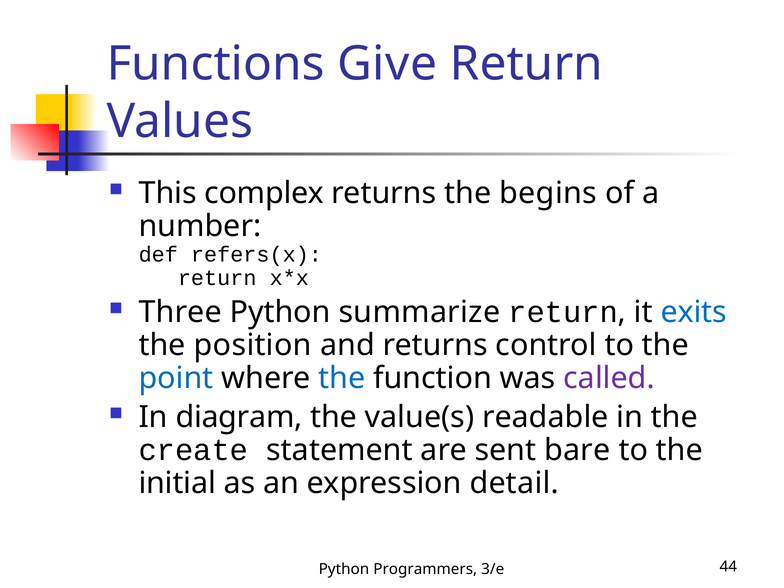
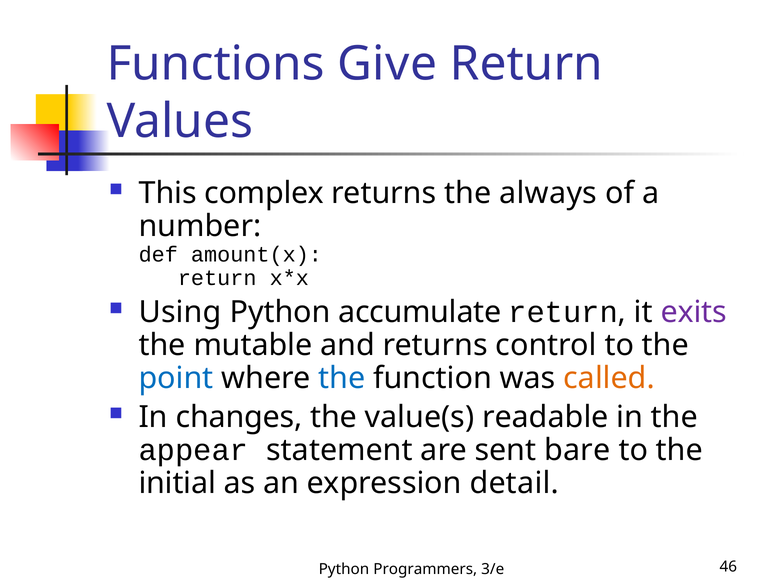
begins: begins -> always
refers(x: refers(x -> amount(x
Three: Three -> Using
summarize: summarize -> accumulate
exits colour: blue -> purple
position: position -> mutable
called colour: purple -> orange
diagram: diagram -> changes
create: create -> appear
44: 44 -> 46
